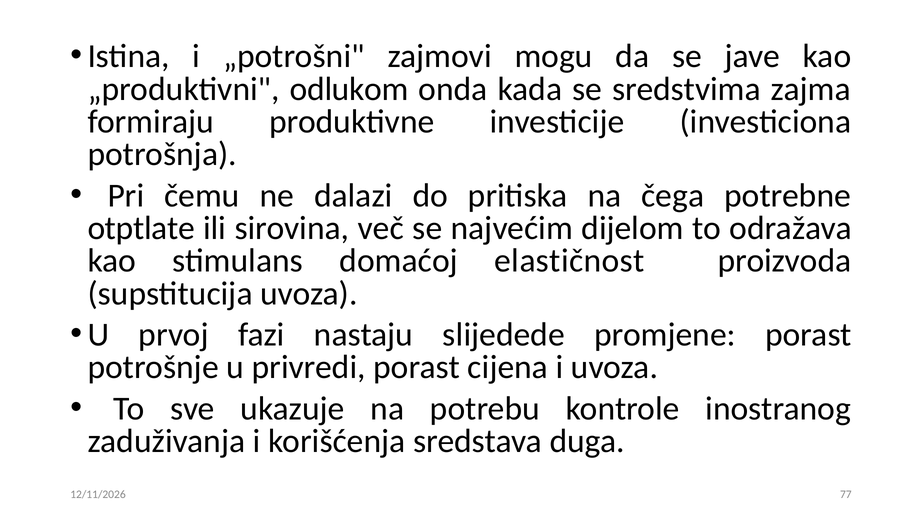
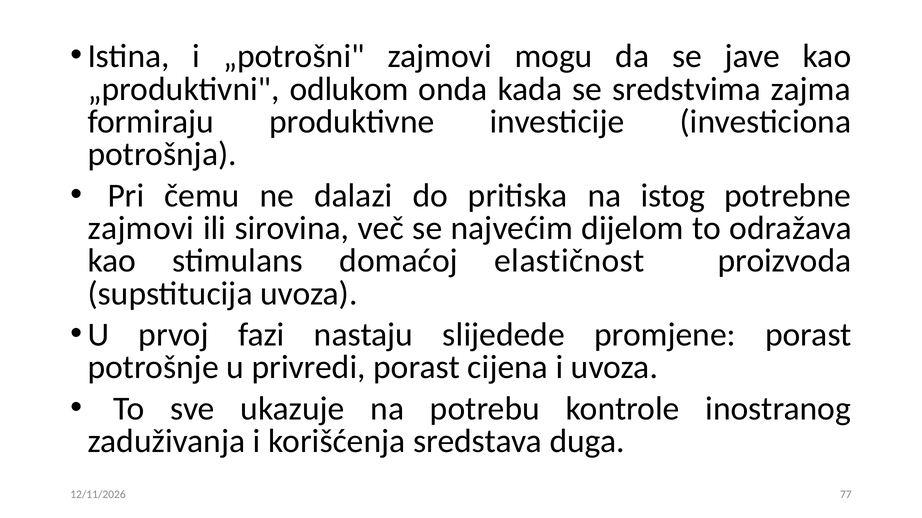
čega: čega -> istog
otptlate at (141, 228): otptlate -> zajmovi
